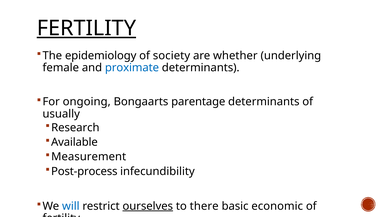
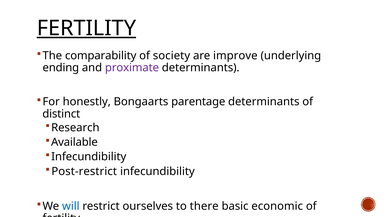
epidemiology: epidemiology -> comparability
whether: whether -> improve
female: female -> ending
proximate colour: blue -> purple
ongoing: ongoing -> honestly
usually: usually -> distinct
Measurement at (89, 157): Measurement -> Infecundibility
Post-process: Post-process -> Post-restrict
ourselves underline: present -> none
